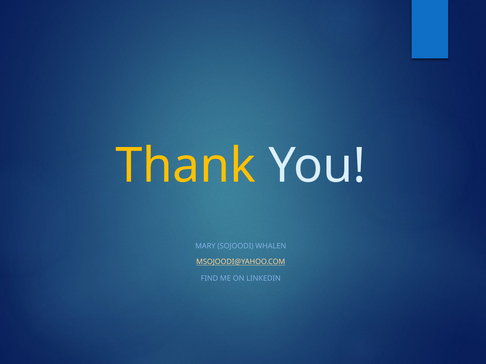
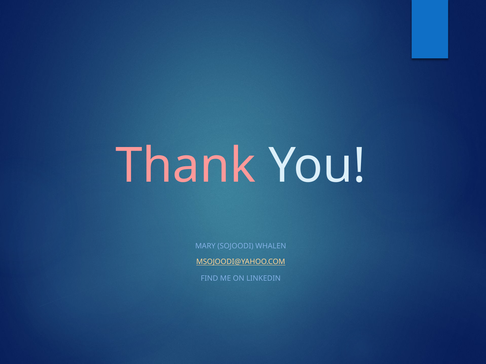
Thank colour: yellow -> pink
